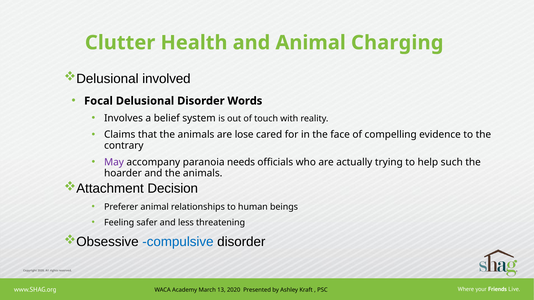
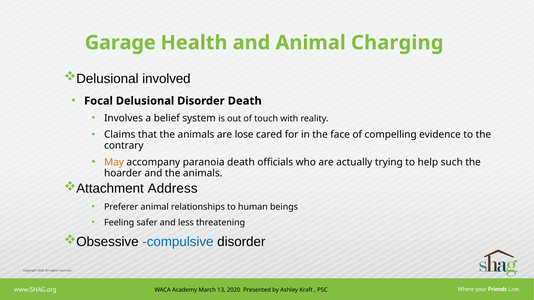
Clutter: Clutter -> Garage
Disorder Words: Words -> Death
May colour: purple -> orange
paranoia needs: needs -> death
Decision: Decision -> Address
